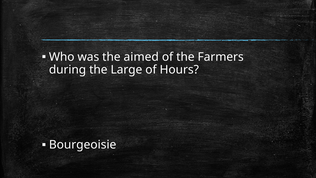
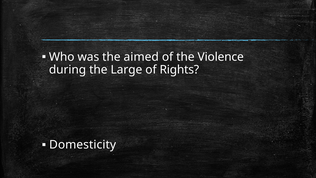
Farmers: Farmers -> Violence
Hours: Hours -> Rights
Bourgeoisie: Bourgeoisie -> Domesticity
